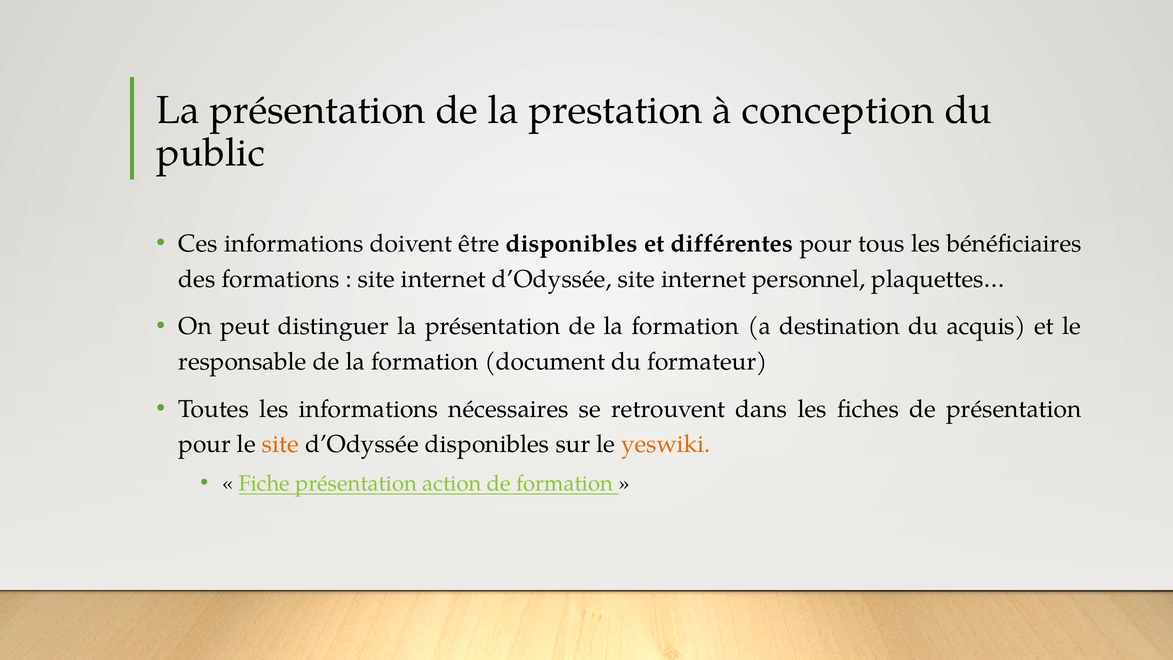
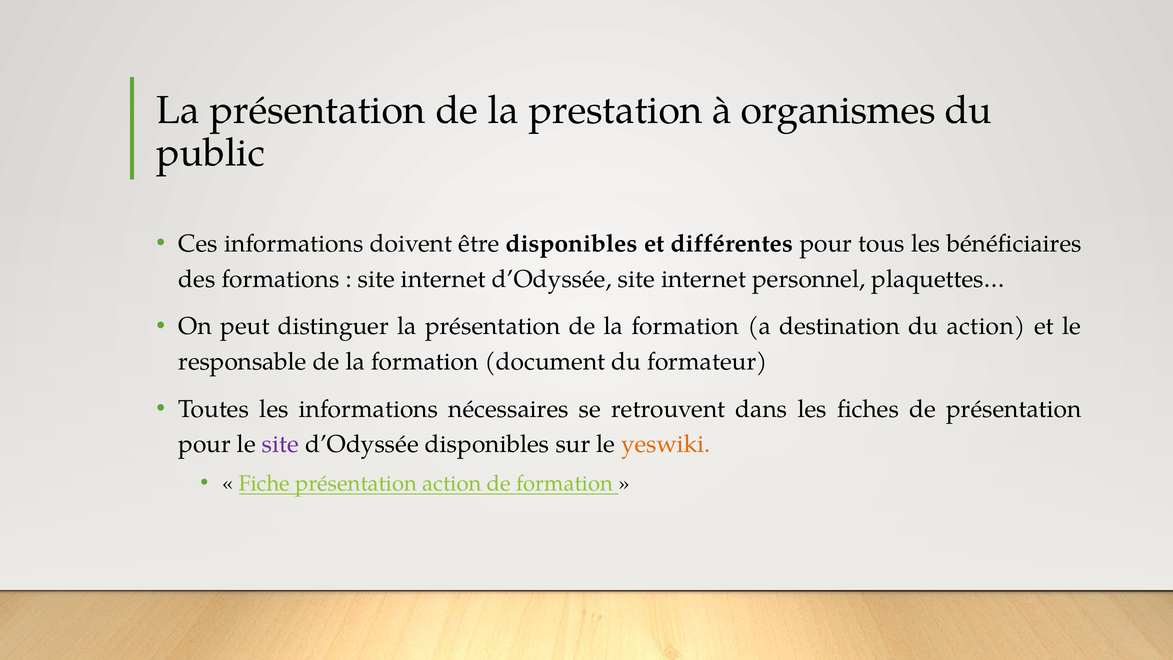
conception: conception -> organismes
du acquis: acquis -> action
site at (280, 444) colour: orange -> purple
